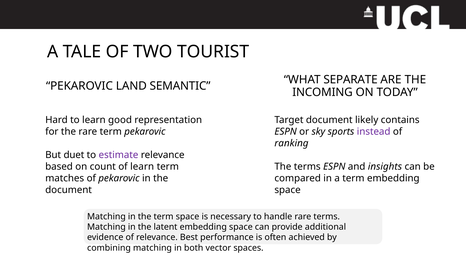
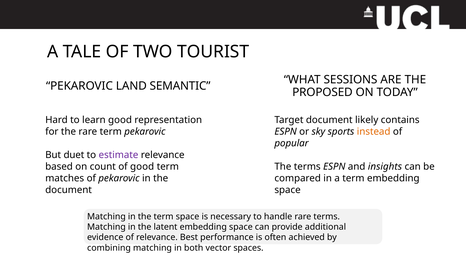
SEPARATE: SEPARATE -> SESSIONS
INCOMING: INCOMING -> PROPOSED
instead colour: purple -> orange
ranking: ranking -> popular
of learn: learn -> good
